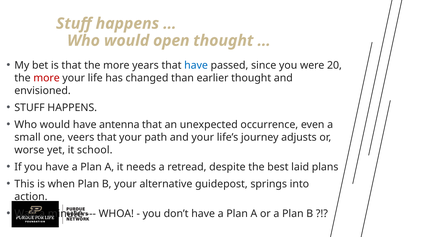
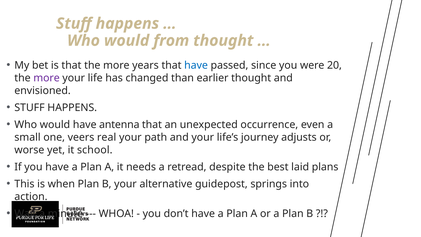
open: open -> from
more at (47, 78) colour: red -> purple
veers that: that -> real
